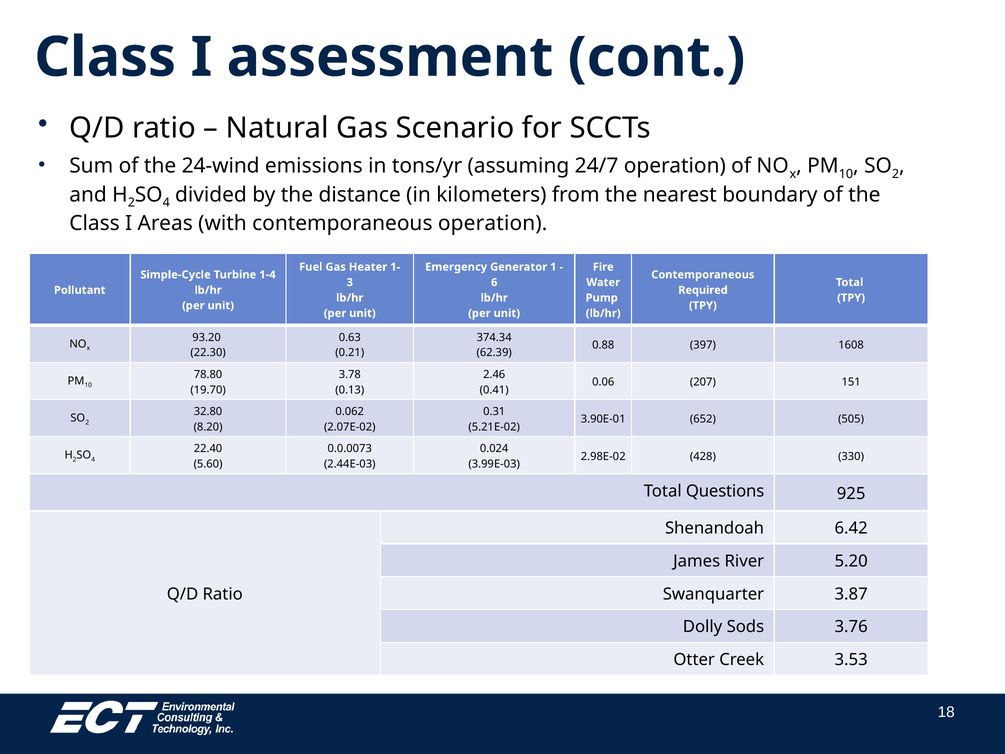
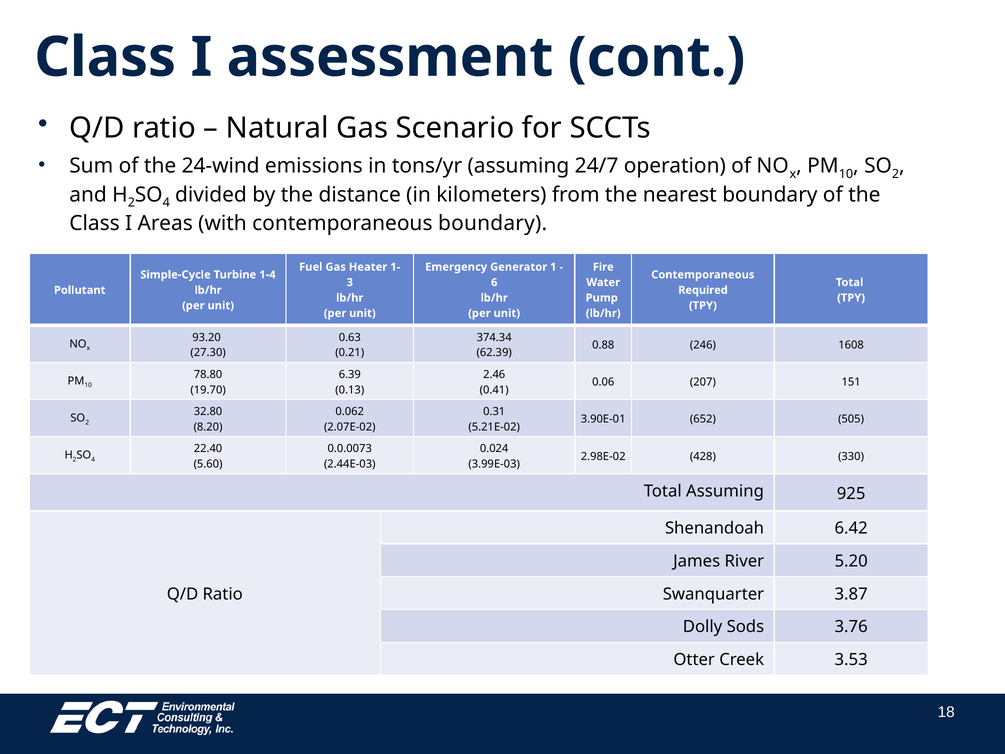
contemporaneous operation: operation -> boundary
397: 397 -> 246
22.30: 22.30 -> 27.30
3.78: 3.78 -> 6.39
Total Questions: Questions -> Assuming
